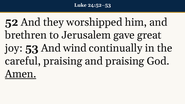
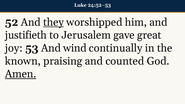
they underline: none -> present
brethren: brethren -> justifieth
careful: careful -> known
and praising: praising -> counted
